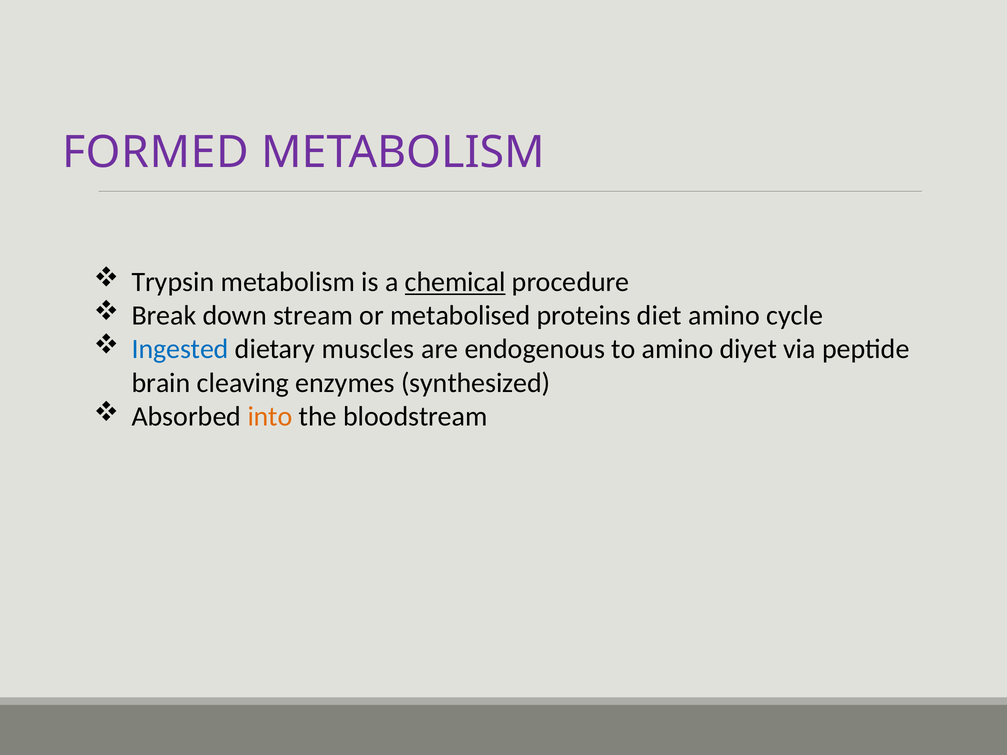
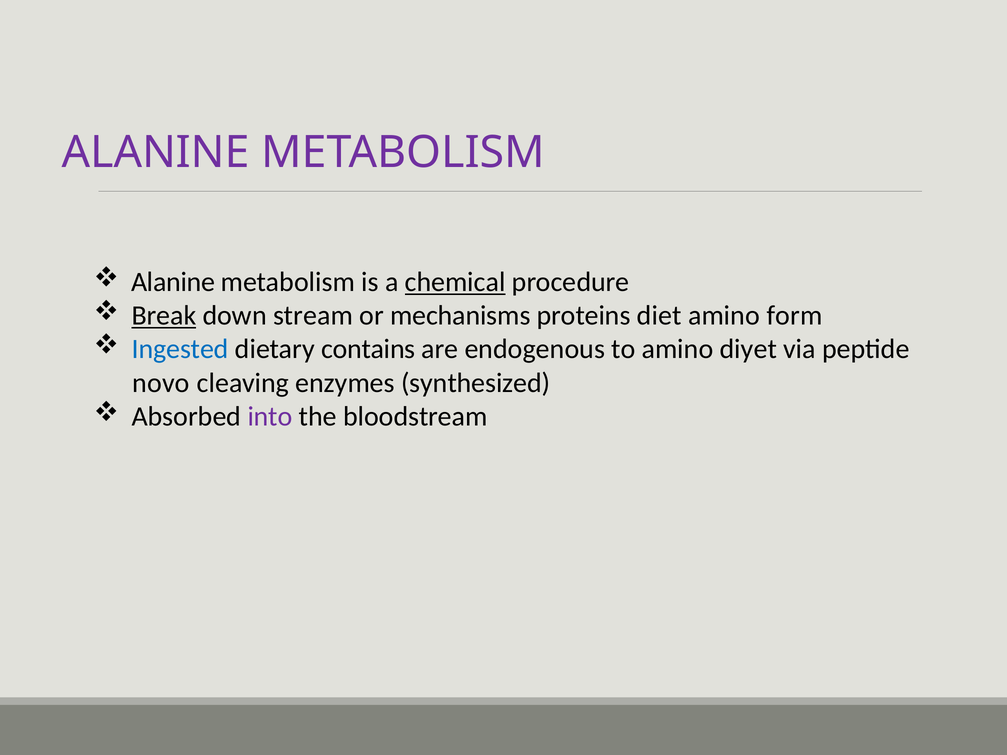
FORMED at (155, 152): FORMED -> ALANINE
Trypsin at (173, 282): Trypsin -> Alanine
Break underline: none -> present
metabolised: metabolised -> mechanisms
cycle: cycle -> form
muscles: muscles -> contains
brain: brain -> novo
into colour: orange -> purple
